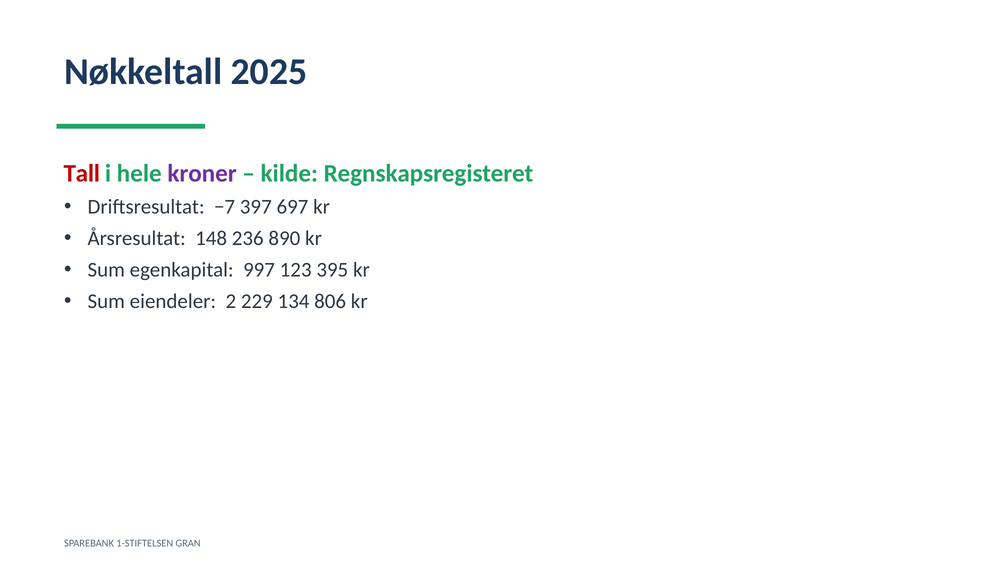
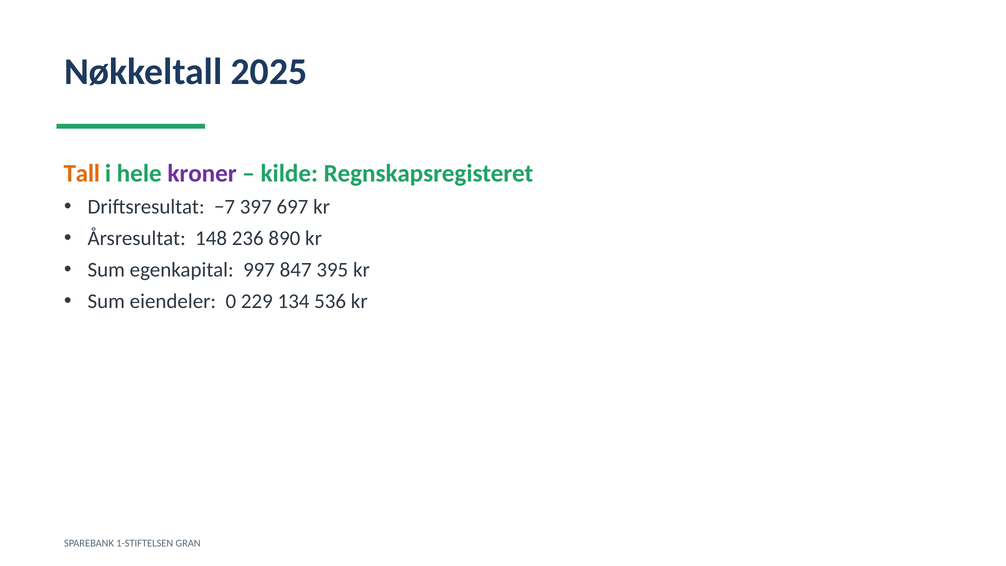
Tall colour: red -> orange
123: 123 -> 847
2: 2 -> 0
806: 806 -> 536
